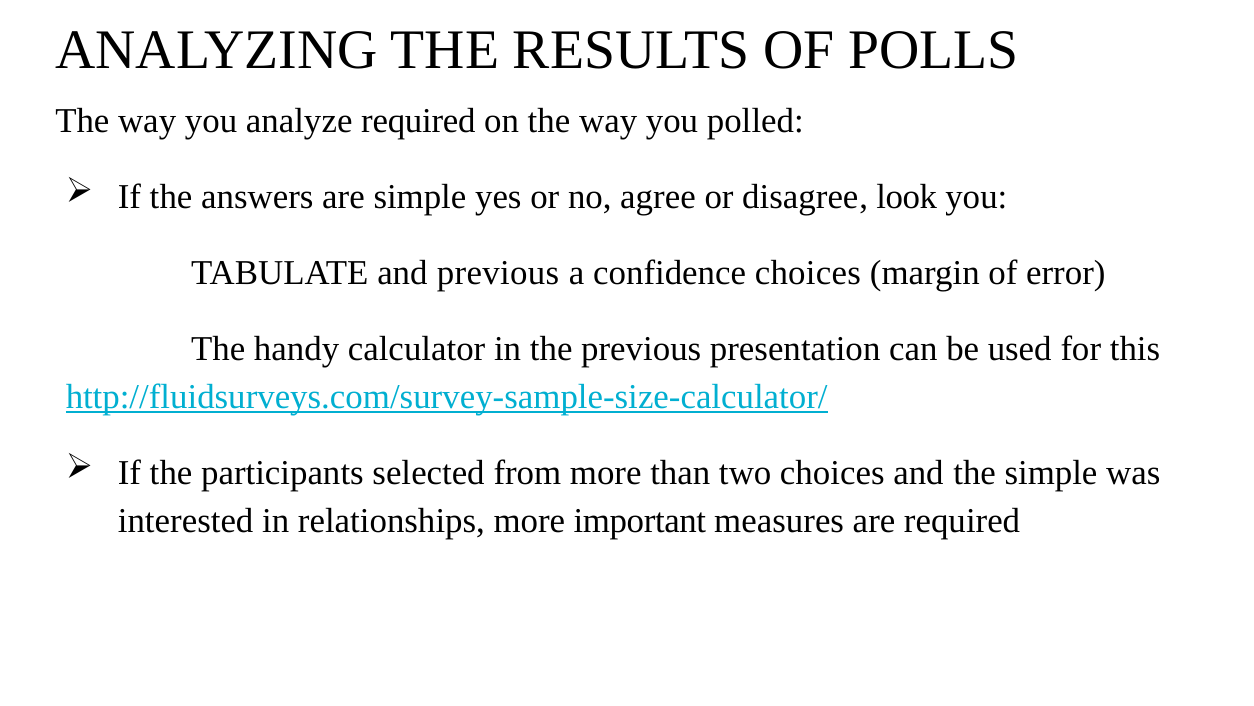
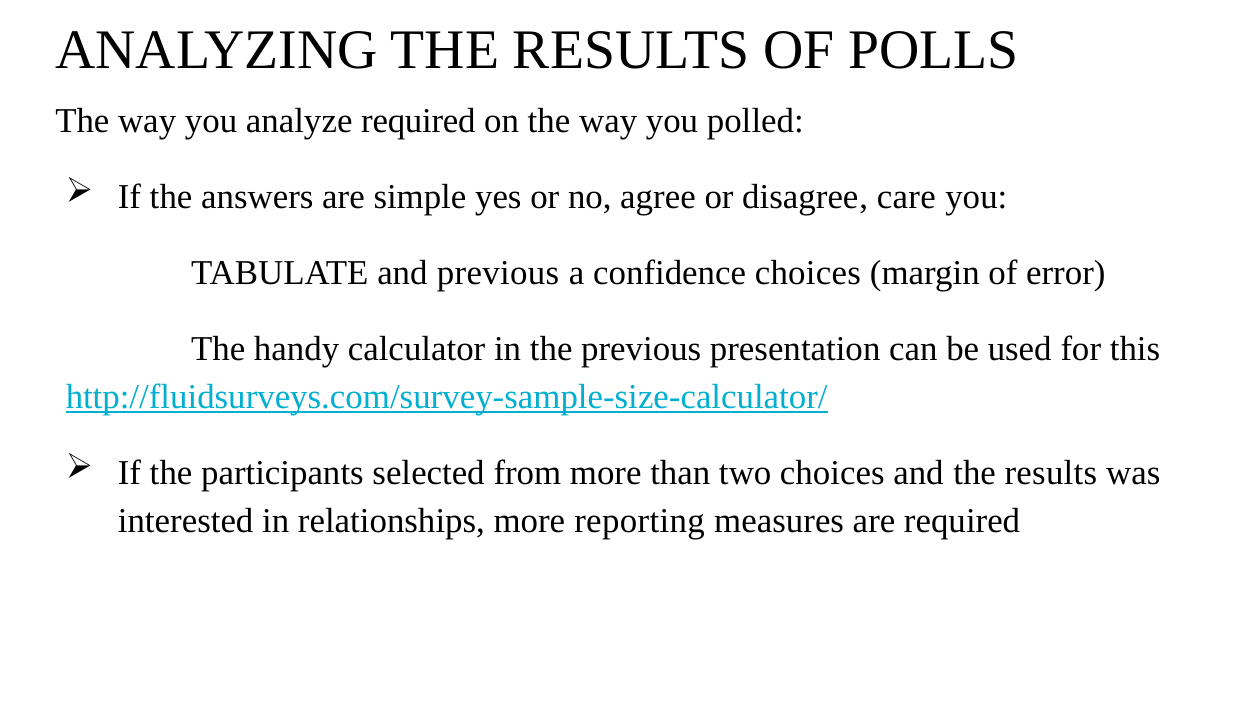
look: look -> care
and the simple: simple -> results
important: important -> reporting
